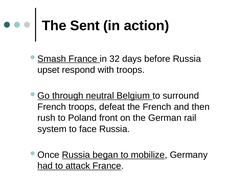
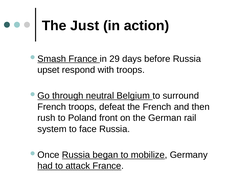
Sent: Sent -> Just
32: 32 -> 29
